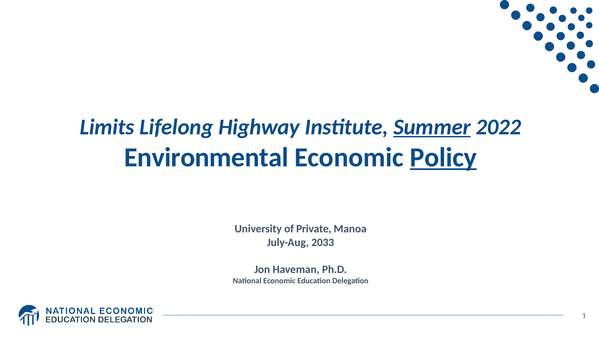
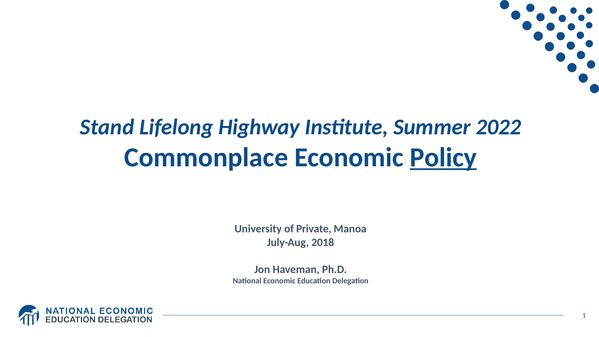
Limits: Limits -> Stand
Summer underline: present -> none
Environmental: Environmental -> Commonplace
2033: 2033 -> 2018
